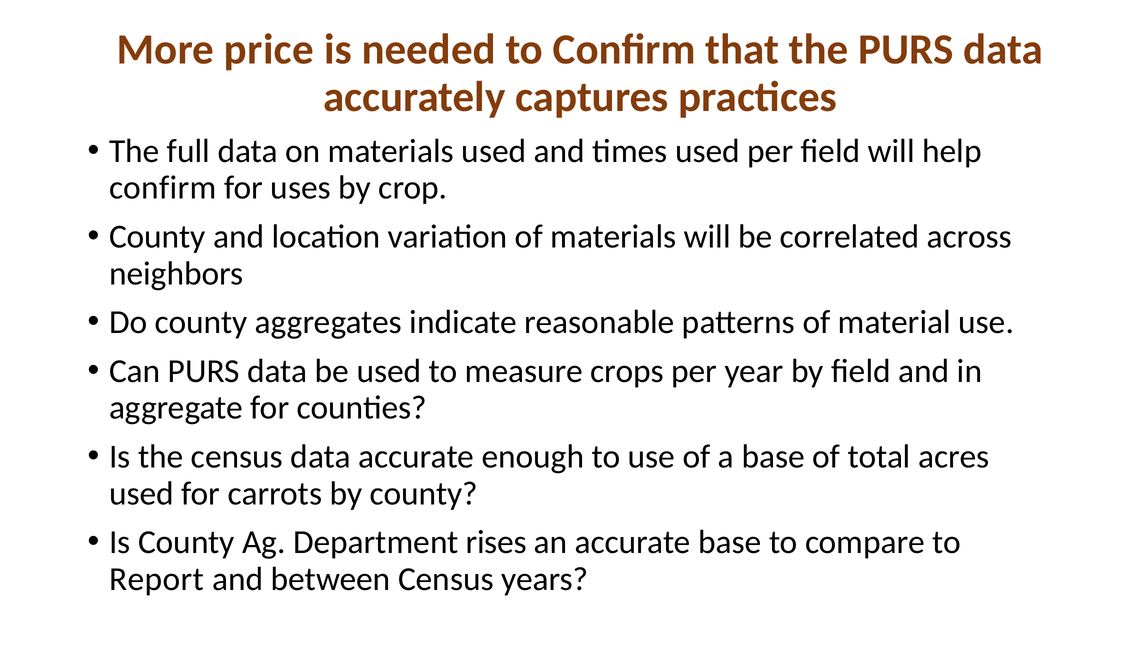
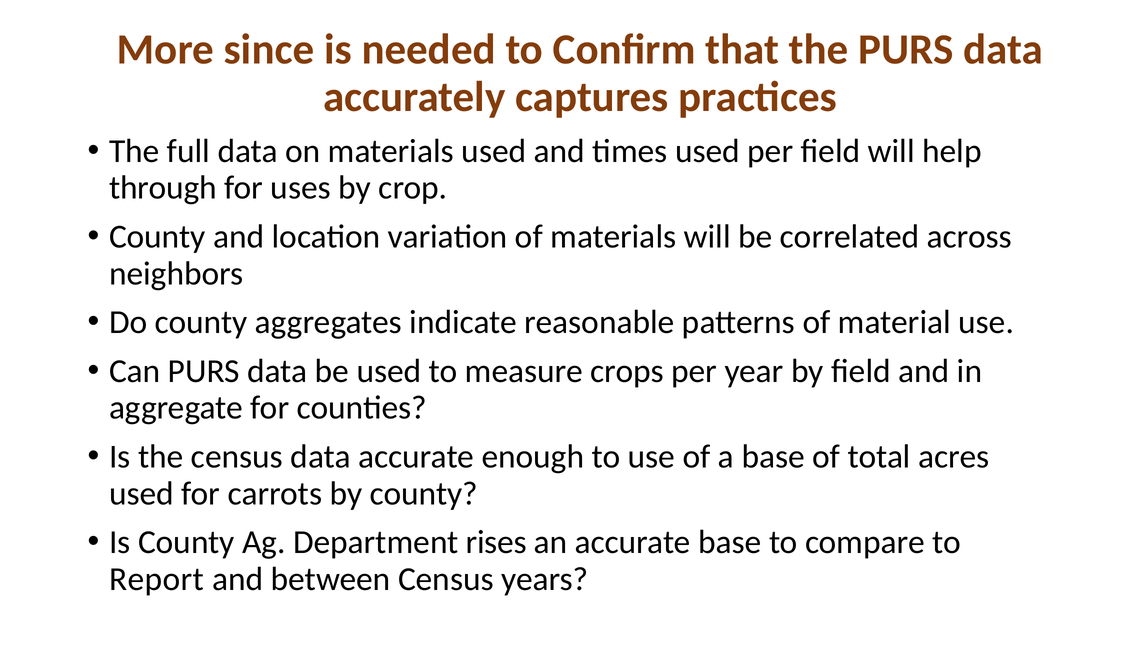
price: price -> since
confirm at (163, 188): confirm -> through
